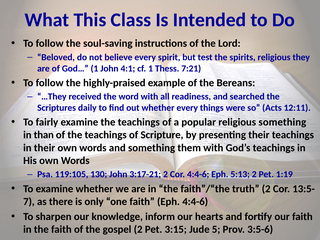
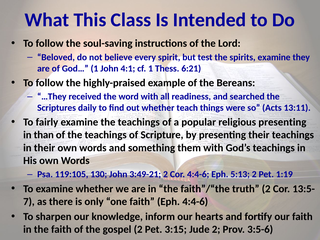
spirits religious: religious -> examine
7:21: 7:21 -> 6:21
whether every: every -> teach
12:11: 12:11 -> 13:11
religious something: something -> presenting
3:17-21: 3:17-21 -> 3:49-21
Jude 5: 5 -> 2
